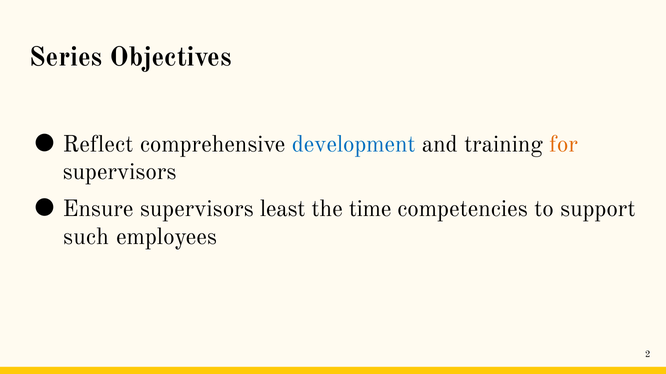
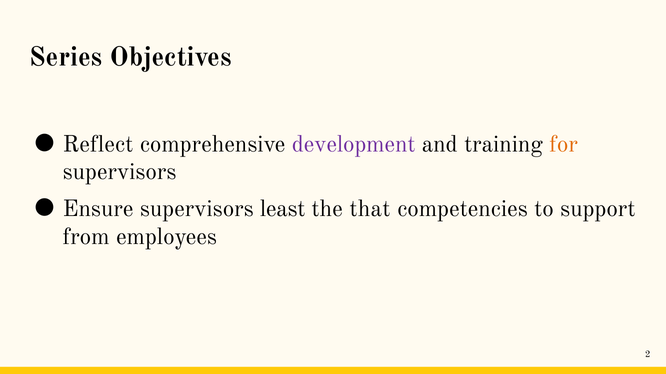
development colour: blue -> purple
time: time -> that
such: such -> from
